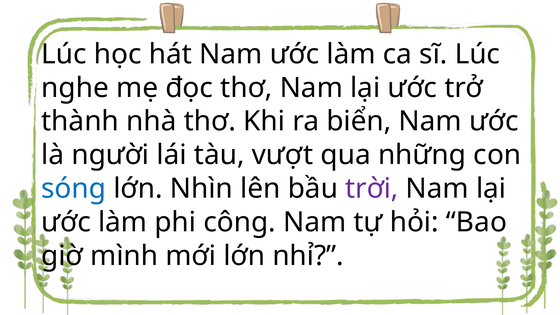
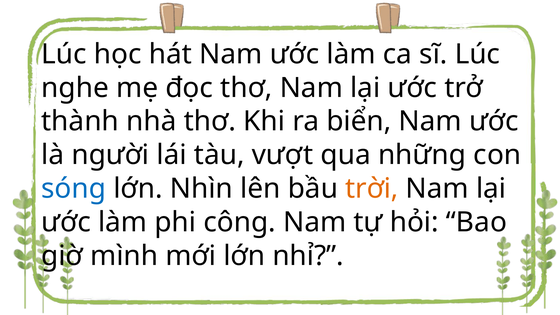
trời colour: purple -> orange
